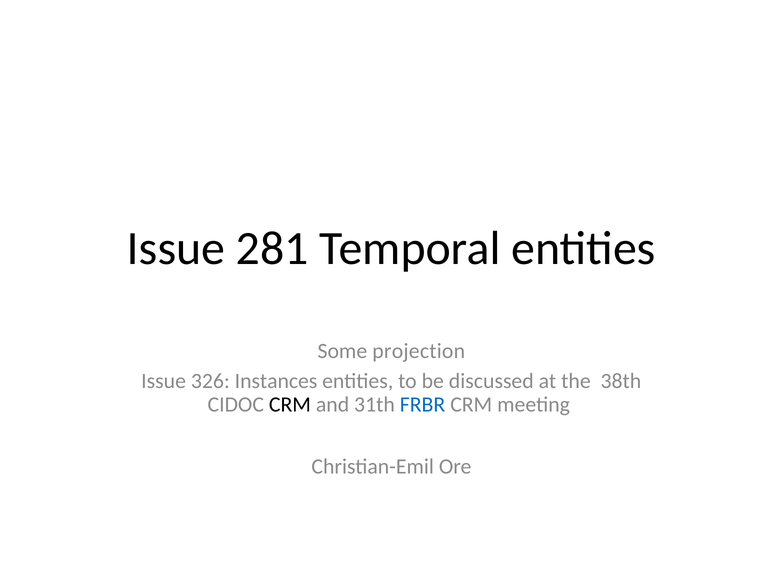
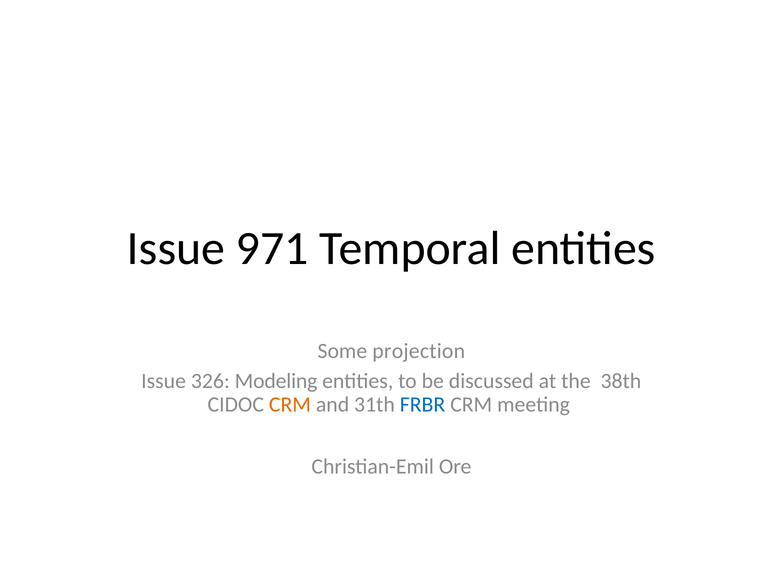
281: 281 -> 971
Instances: Instances -> Modeling
CRM at (290, 405) colour: black -> orange
